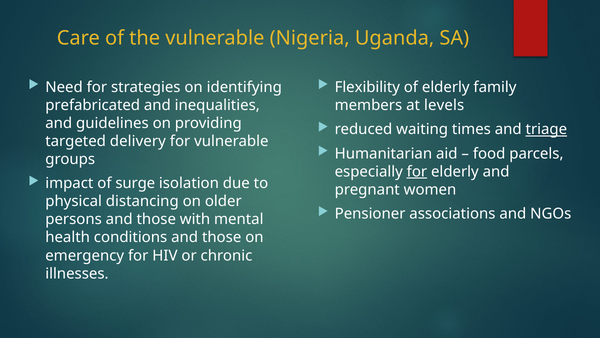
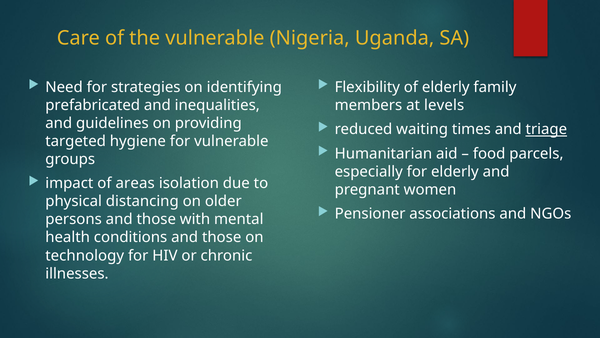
delivery: delivery -> hygiene
for at (417, 171) underline: present -> none
surge: surge -> areas
emergency: emergency -> technology
